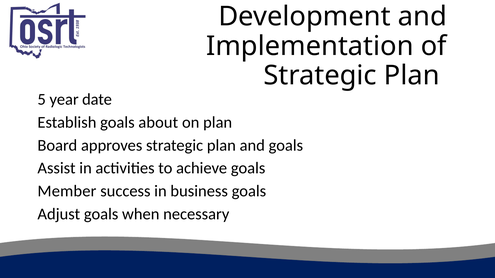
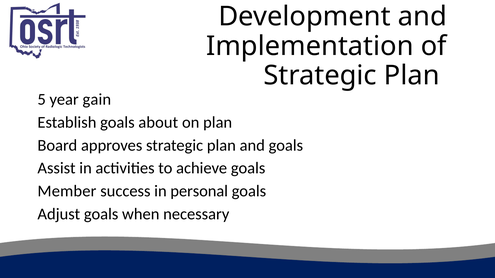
date: date -> gain
business: business -> personal
